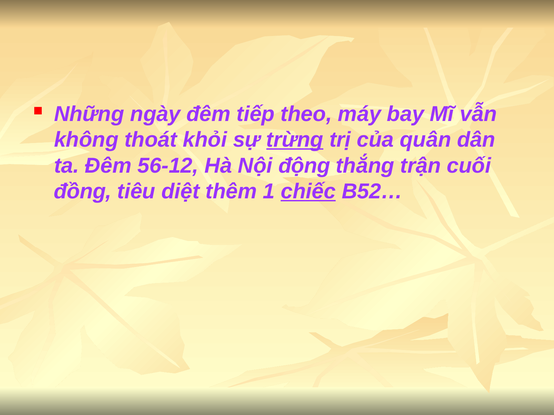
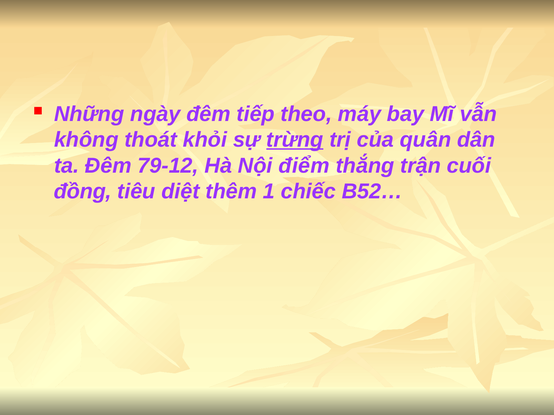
56-12: 56-12 -> 79-12
động: động -> điểm
chiếc underline: present -> none
